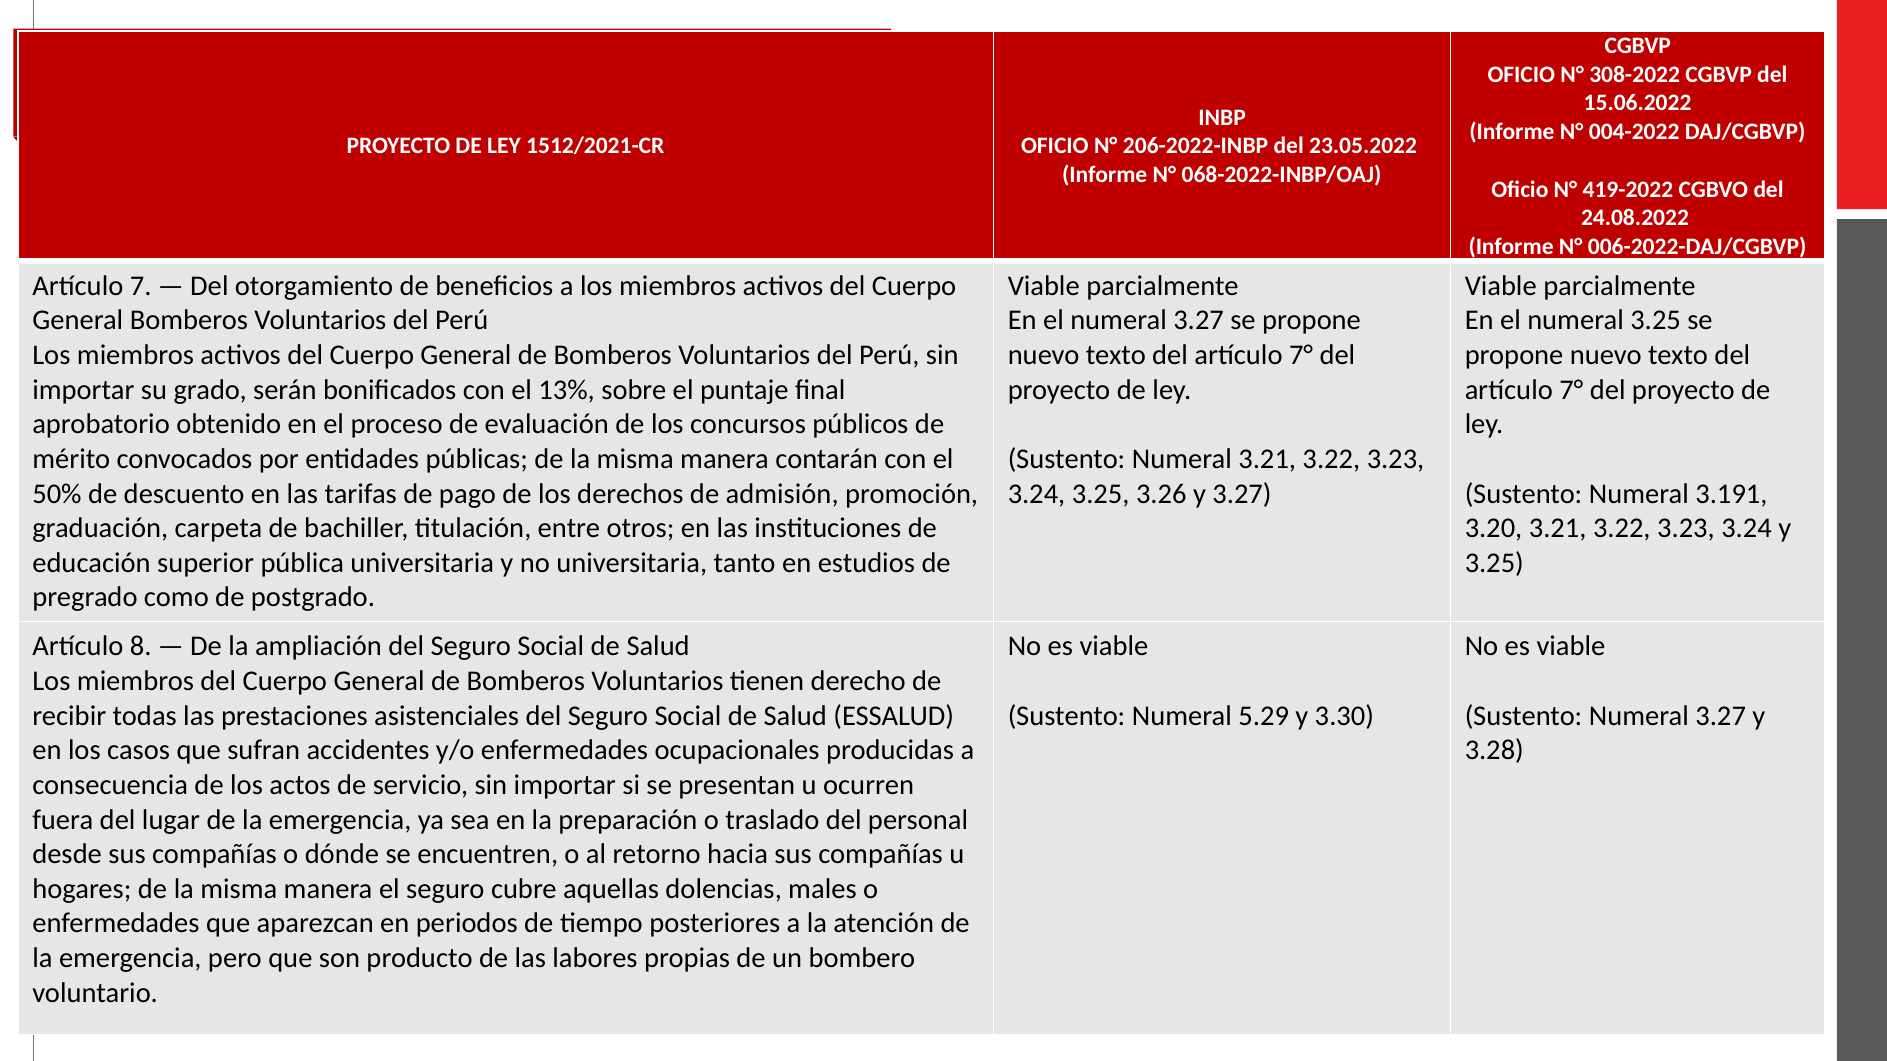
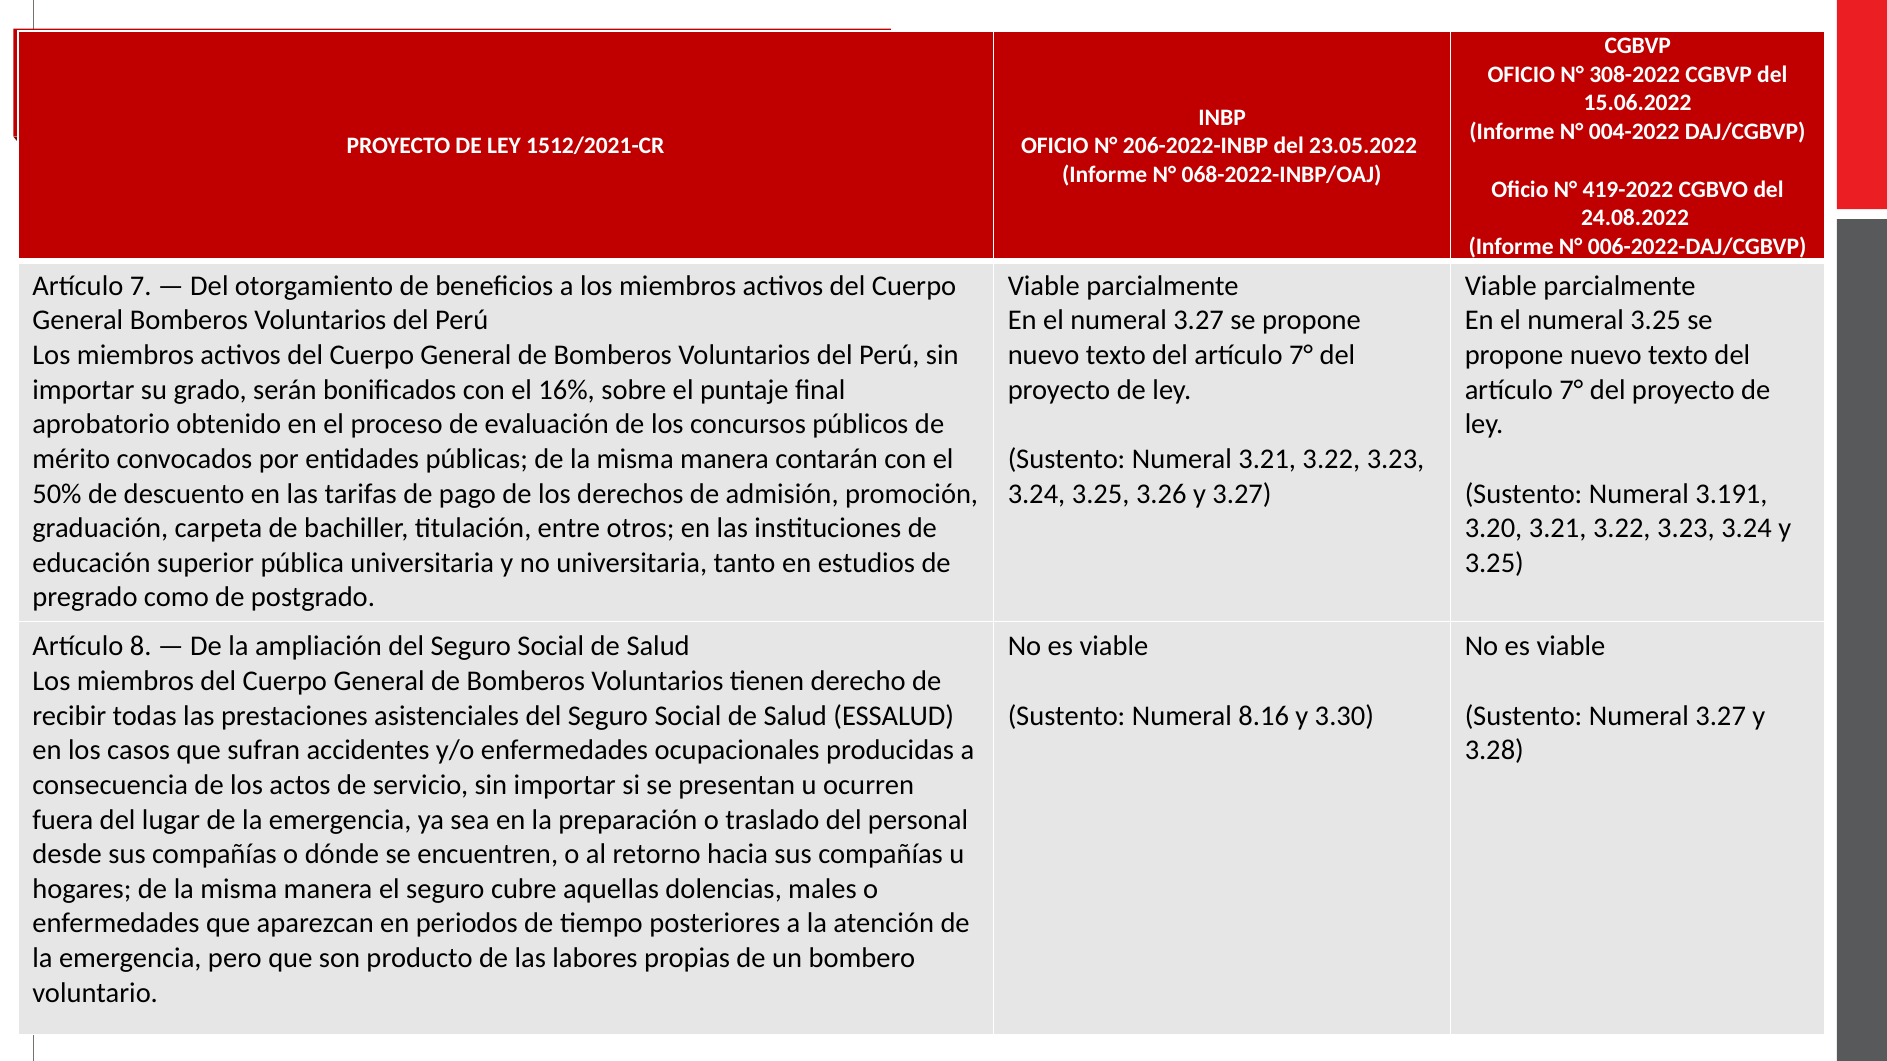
13%: 13% -> 16%
5.29: 5.29 -> 8.16
